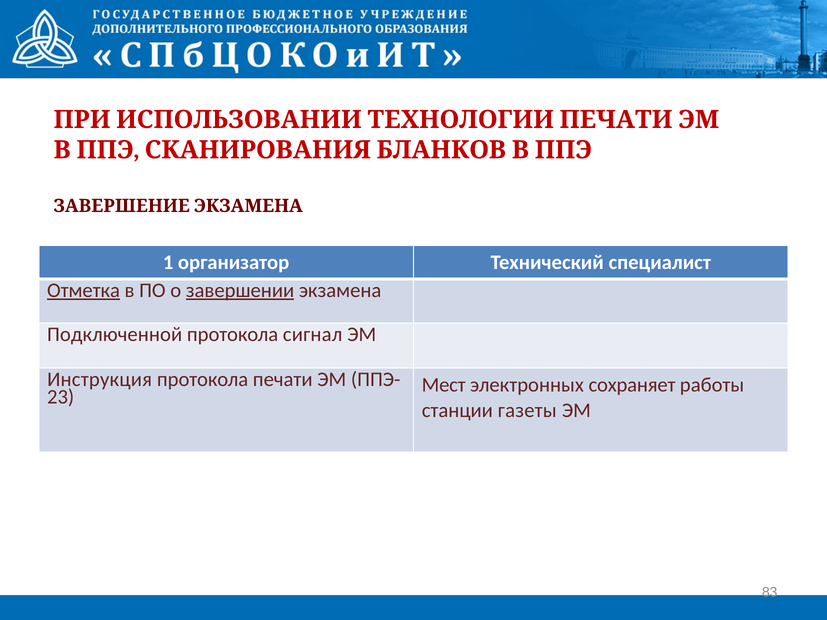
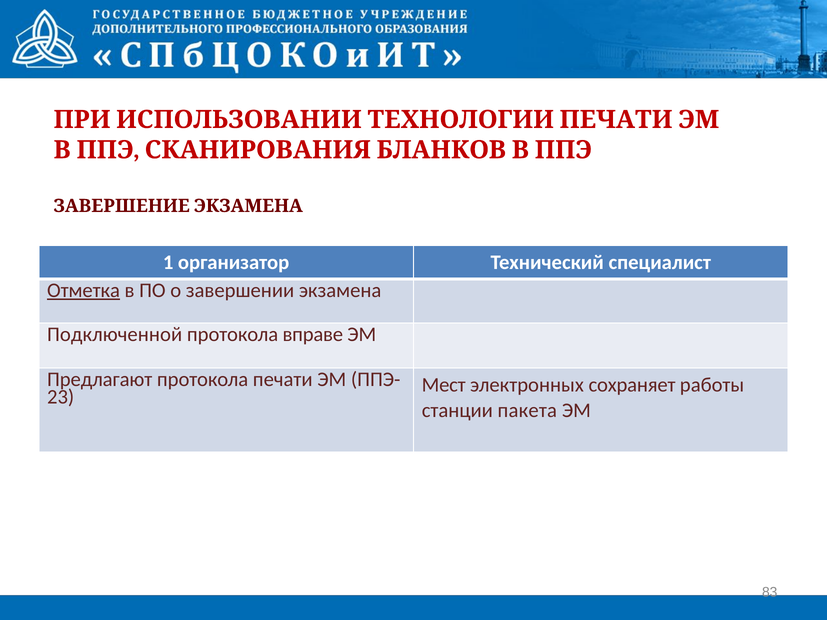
завершении underline: present -> none
сигнал: сигнал -> вправе
Инструкция: Инструкция -> Предлагают
газеты: газеты -> пакета
